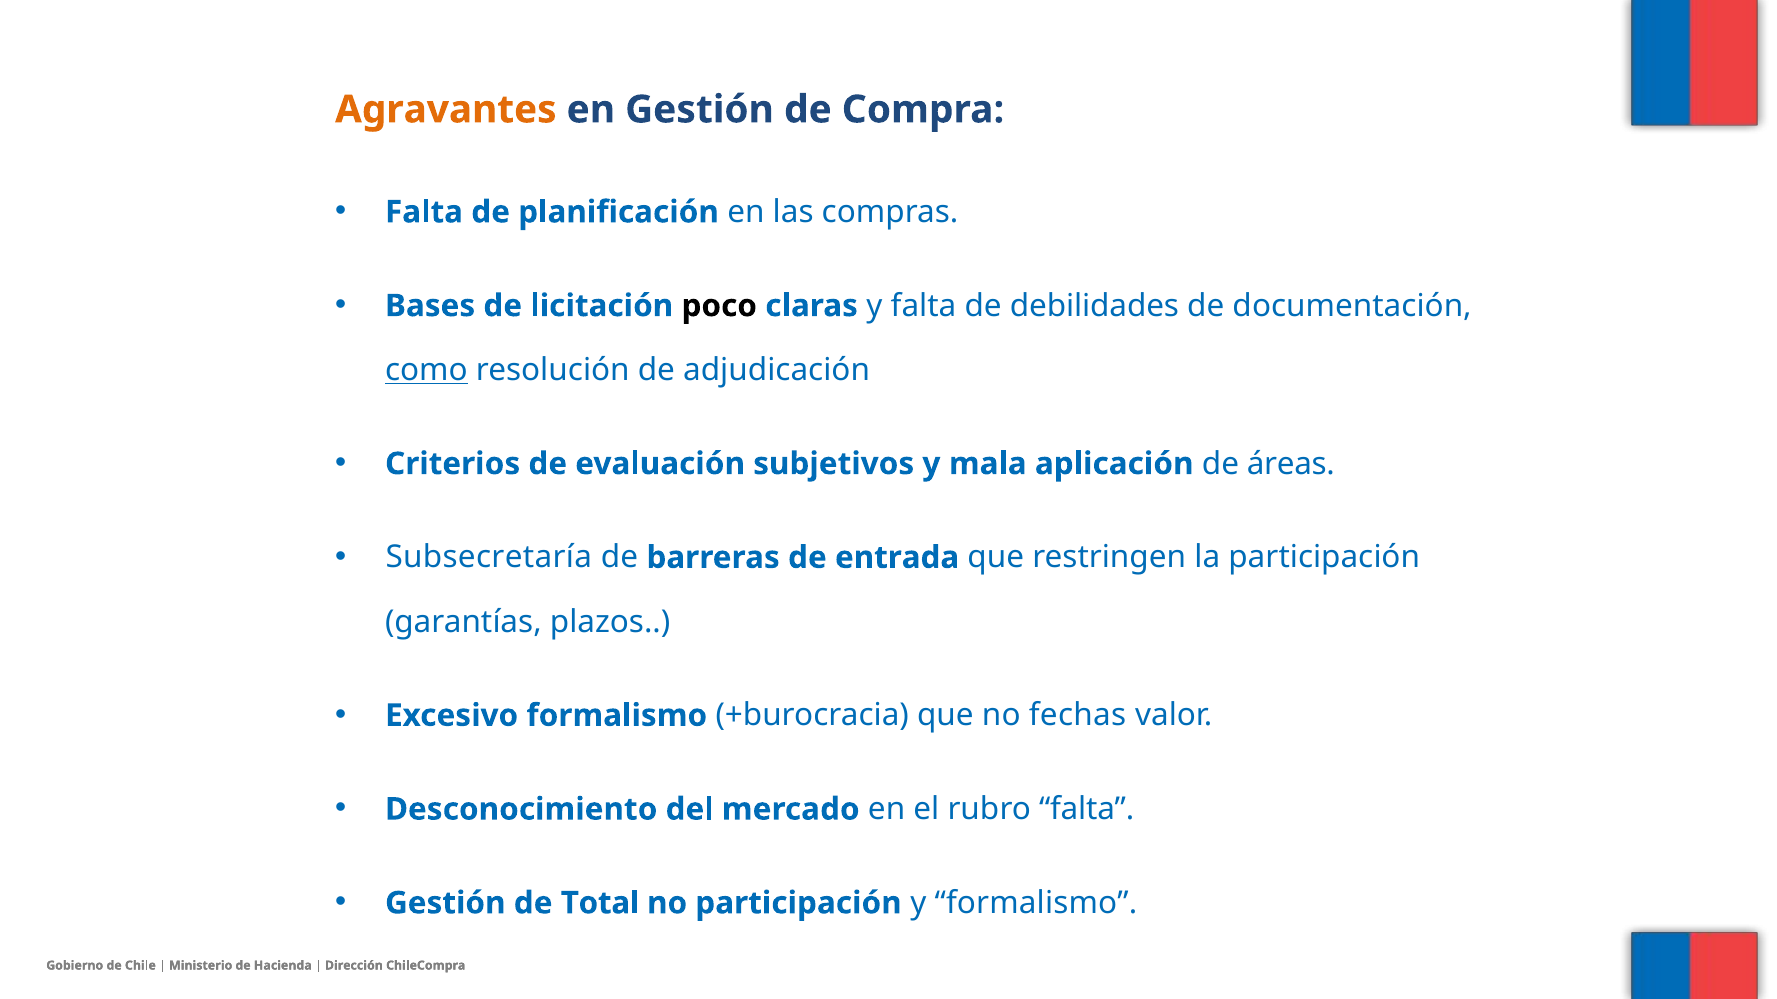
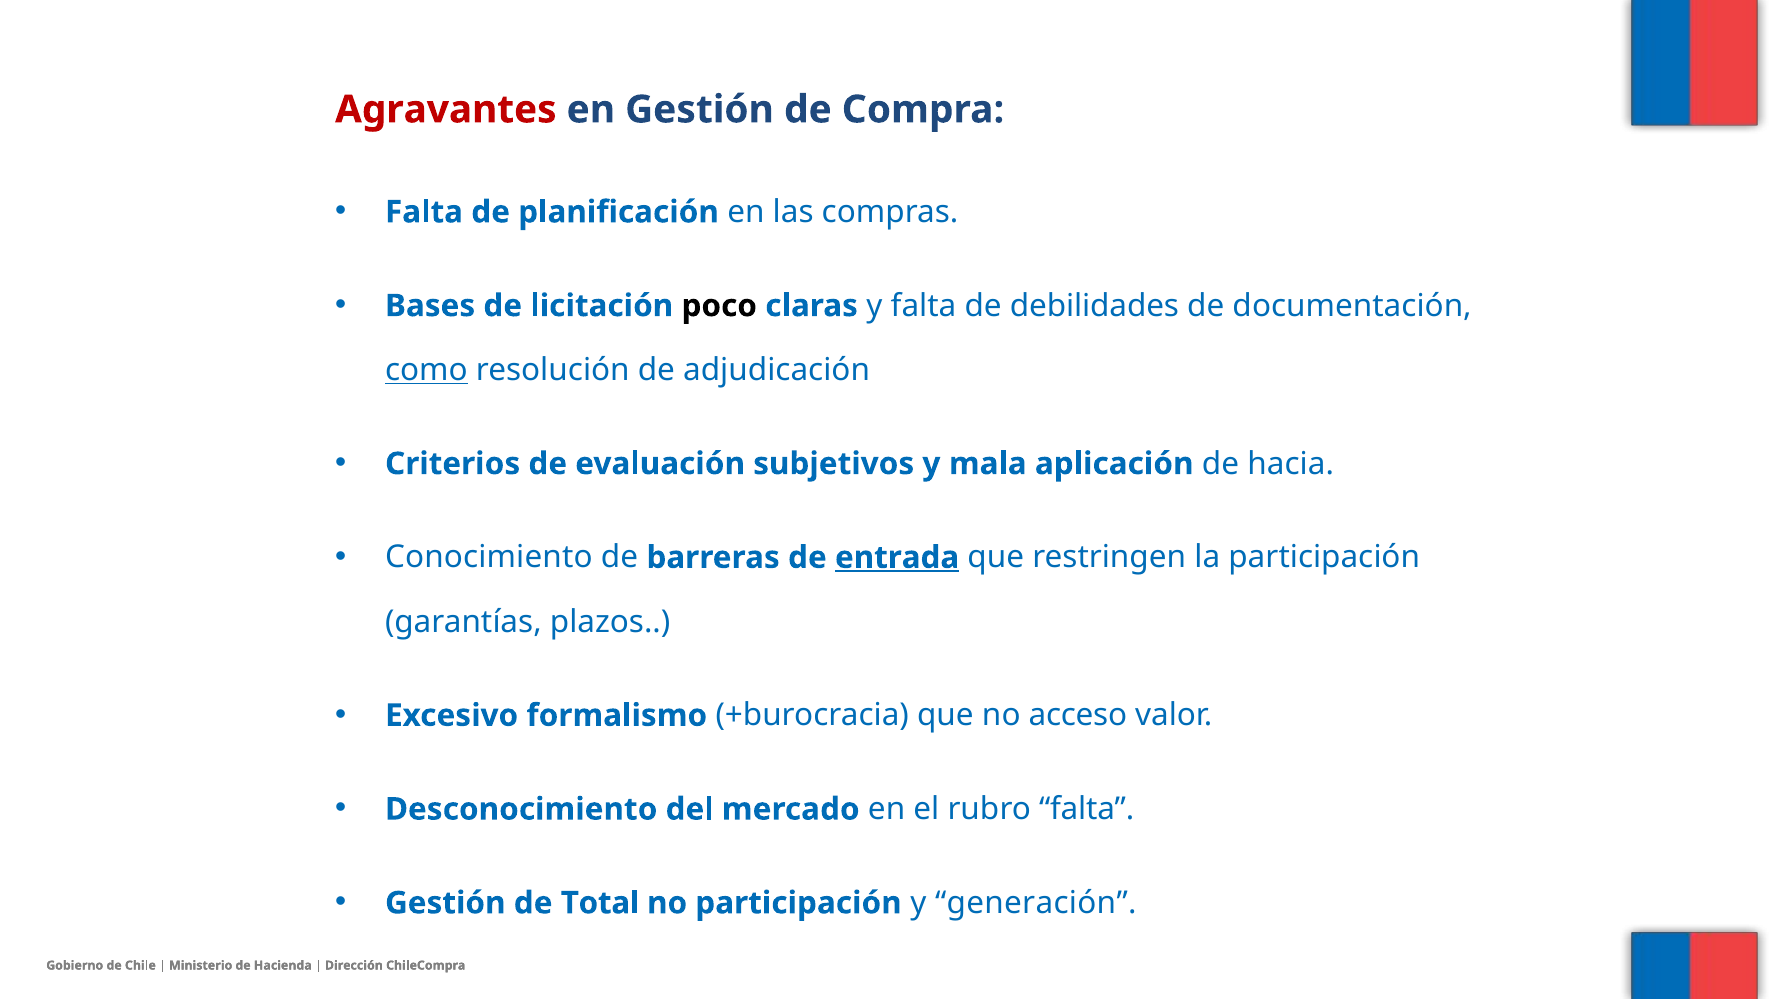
Agravantes colour: orange -> red
áreas: áreas -> hacia
Subsecretaría: Subsecretaría -> Conocimiento
entrada underline: none -> present
fechas: fechas -> acceso
y formalismo: formalismo -> generación
